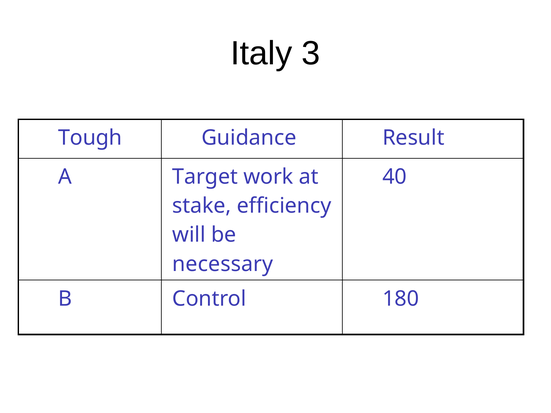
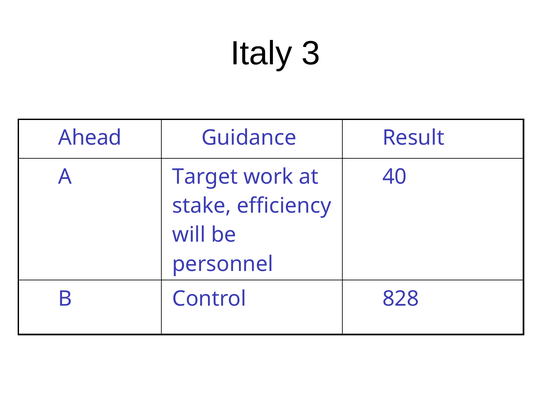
Tough: Tough -> Ahead
necessary: necessary -> personnel
180: 180 -> 828
